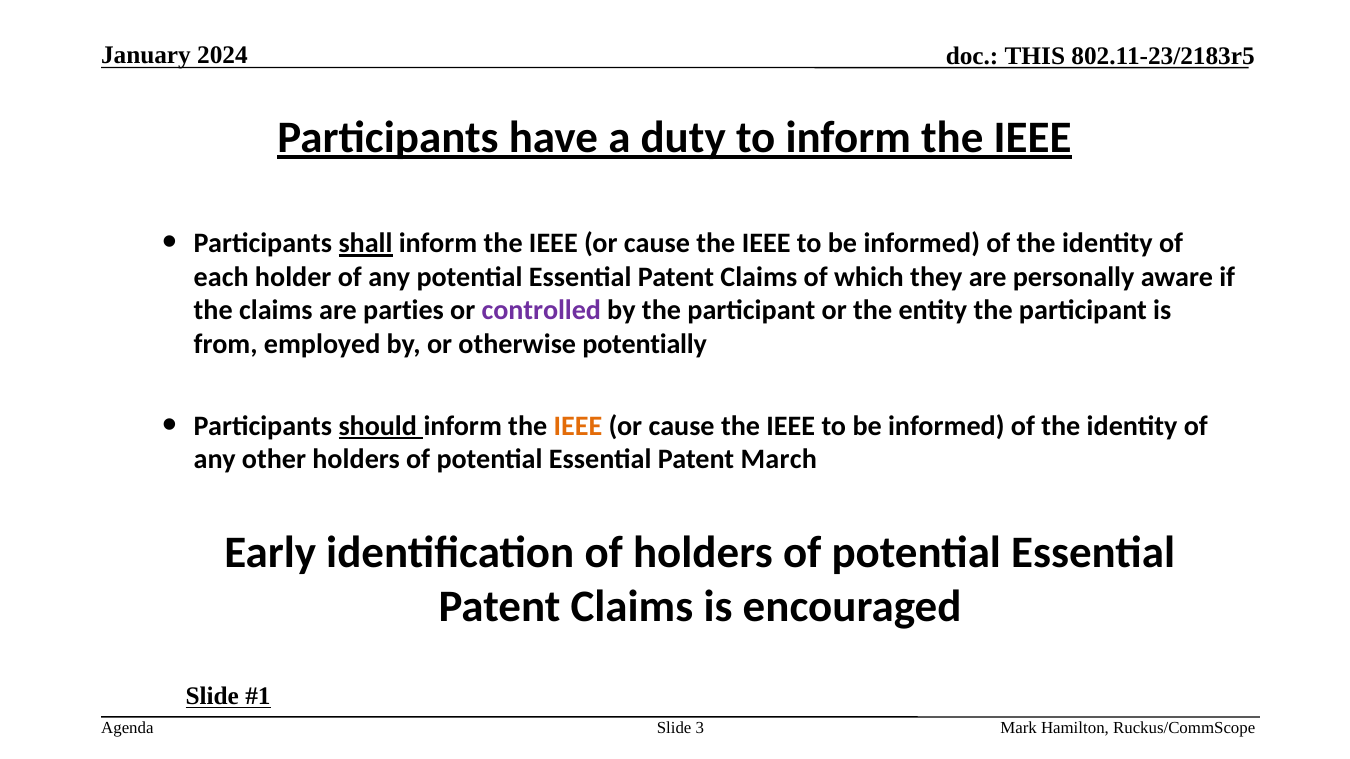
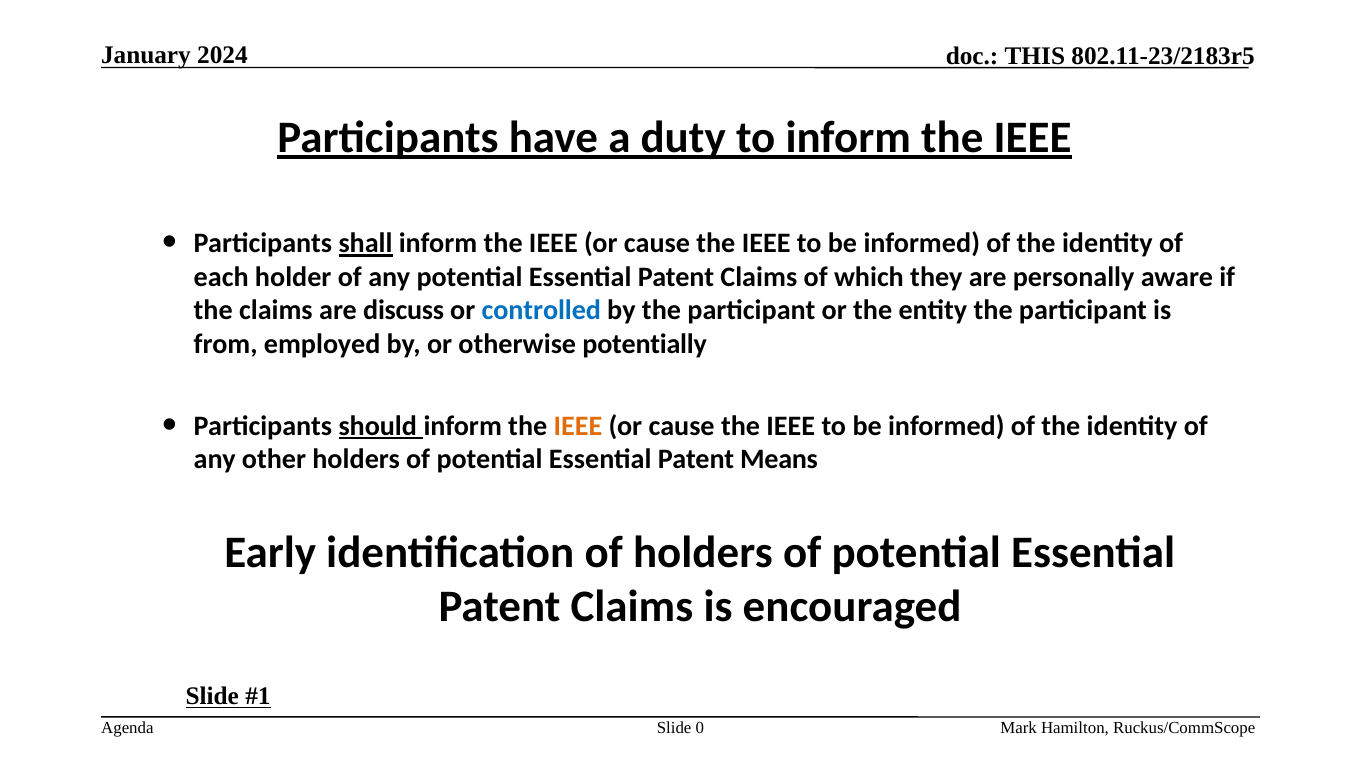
parties: parties -> discuss
controlled colour: purple -> blue
March: March -> Means
3: 3 -> 0
